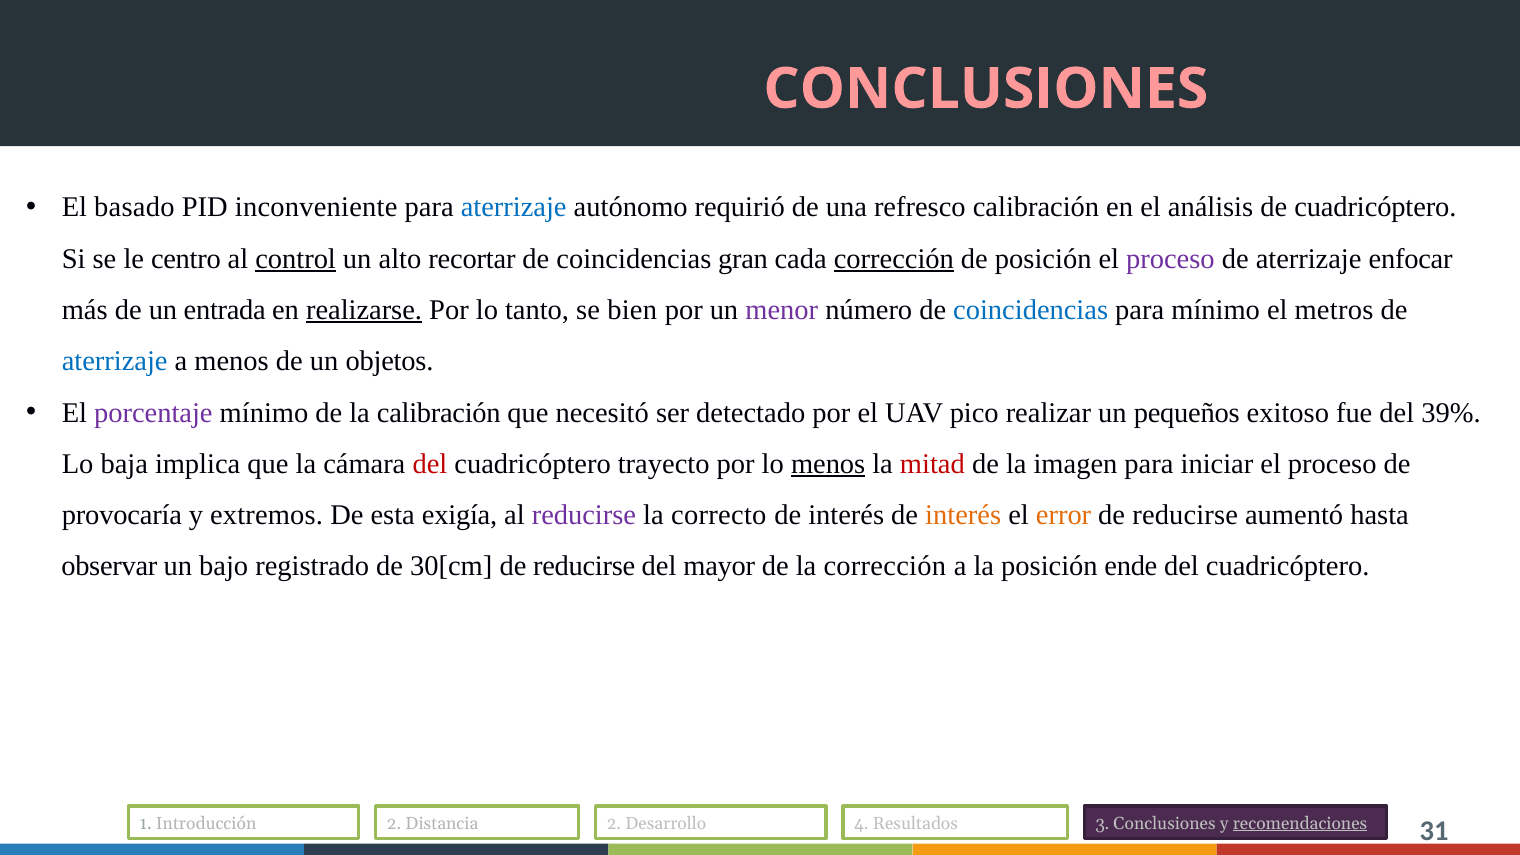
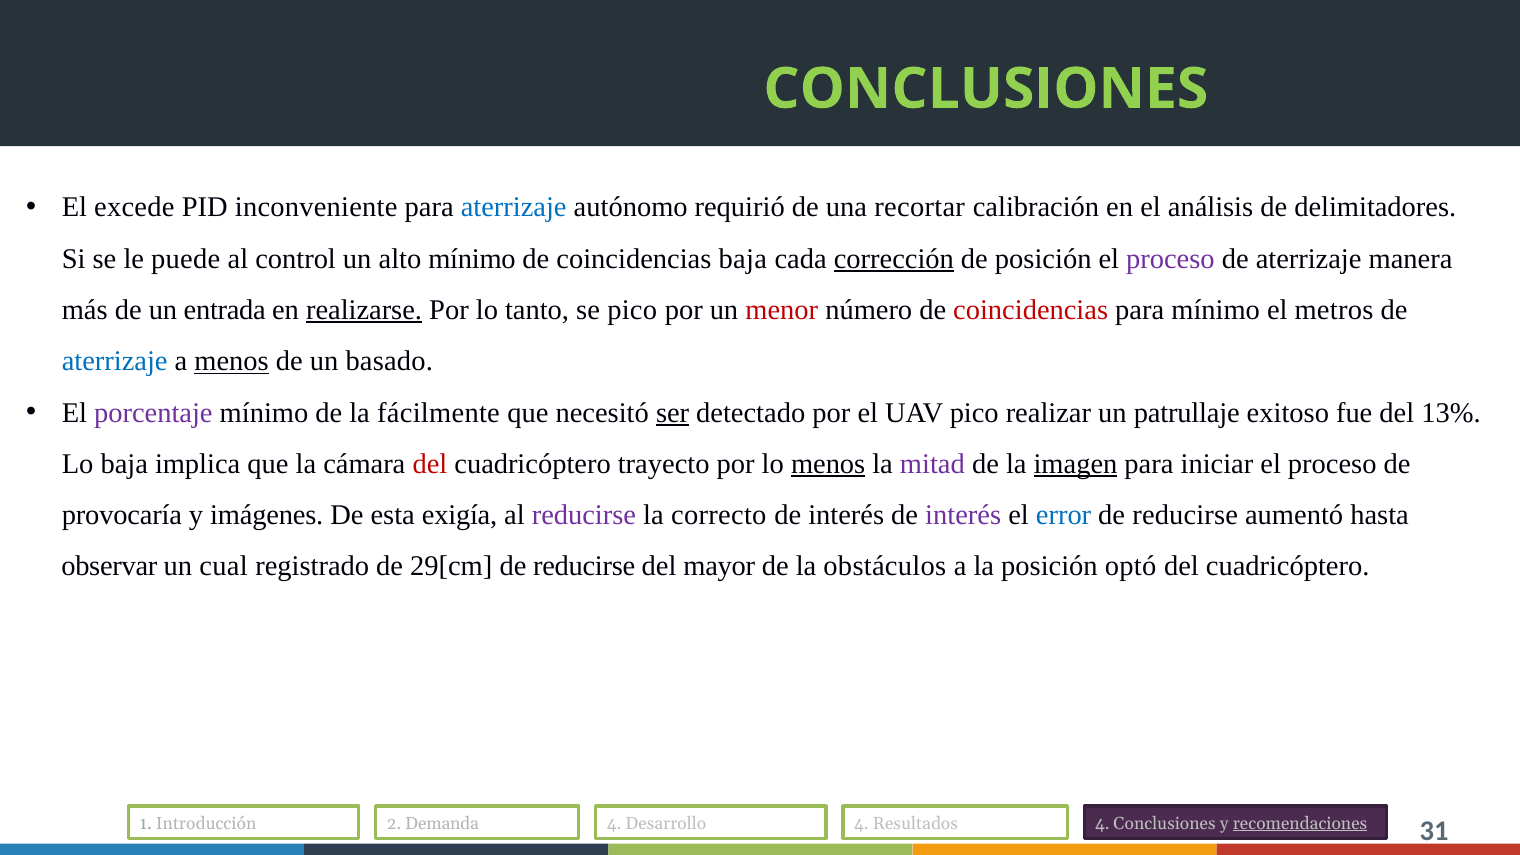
CONCLUSIONES at (986, 89) colour: pink -> light green
basado: basado -> excede
refresco: refresco -> recortar
de cuadricóptero: cuadricóptero -> delimitadores
centro: centro -> puede
control underline: present -> none
alto recortar: recortar -> mínimo
coincidencias gran: gran -> baja
enfocar: enfocar -> manera
se bien: bien -> pico
menor colour: purple -> red
coincidencias at (1031, 310) colour: blue -> red
menos at (232, 361) underline: none -> present
objetos: objetos -> basado
la calibración: calibración -> fácilmente
ser underline: none -> present
pequeños: pequeños -> patrullaje
39%: 39% -> 13%
mitad colour: red -> purple
imagen underline: none -> present
extremos: extremos -> imágenes
interés at (963, 515) colour: orange -> purple
error colour: orange -> blue
bajo: bajo -> cual
30[cm: 30[cm -> 29[cm
la corrección: corrección -> obstáculos
ende: ende -> optó
Distancia: Distancia -> Demanda
Introducción 2: 2 -> 4
Resultados 3: 3 -> 4
